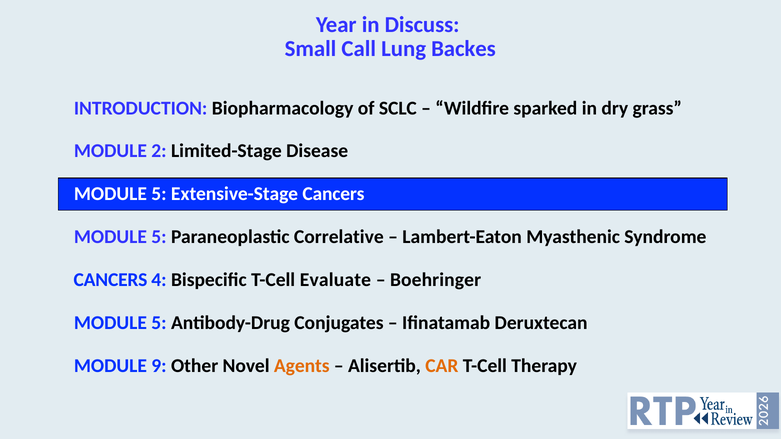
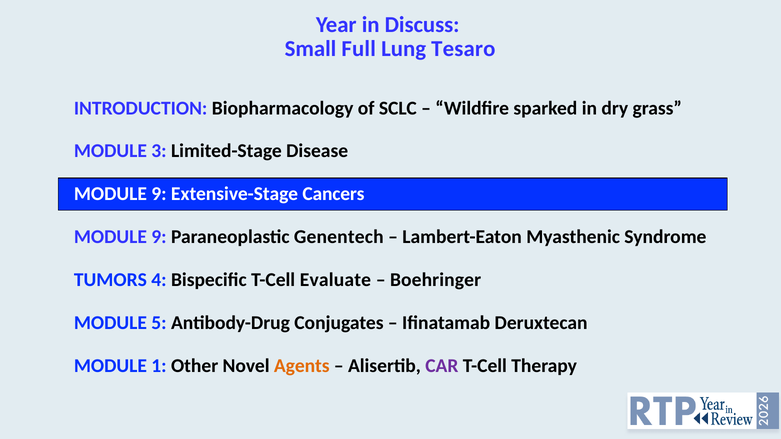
Call: Call -> Full
Backes: Backes -> Tesaro
2: 2 -> 3
5 at (159, 194): 5 -> 9
5 at (159, 237): 5 -> 9
Correlative: Correlative -> Genentech
CANCERS at (111, 280): CANCERS -> TUMORS
9: 9 -> 1
CAR colour: orange -> purple
